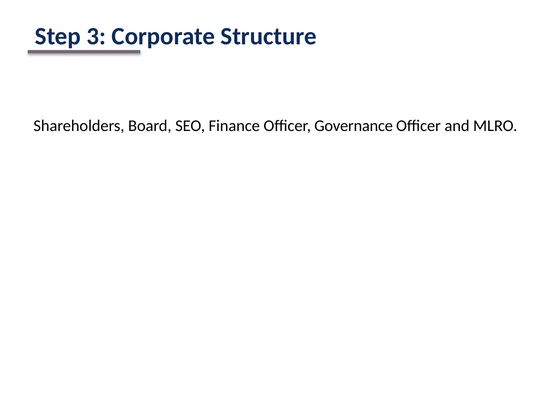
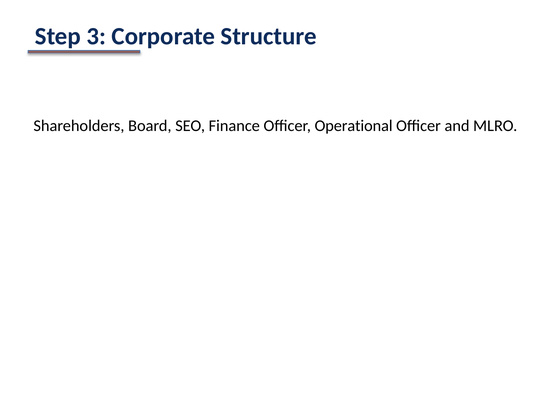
Governance: Governance -> Operational
